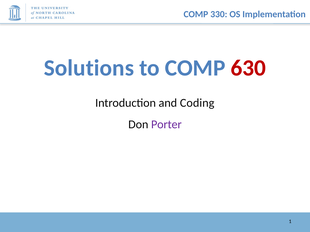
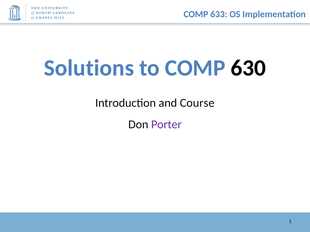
330: 330 -> 633
630 colour: red -> black
Coding: Coding -> Course
